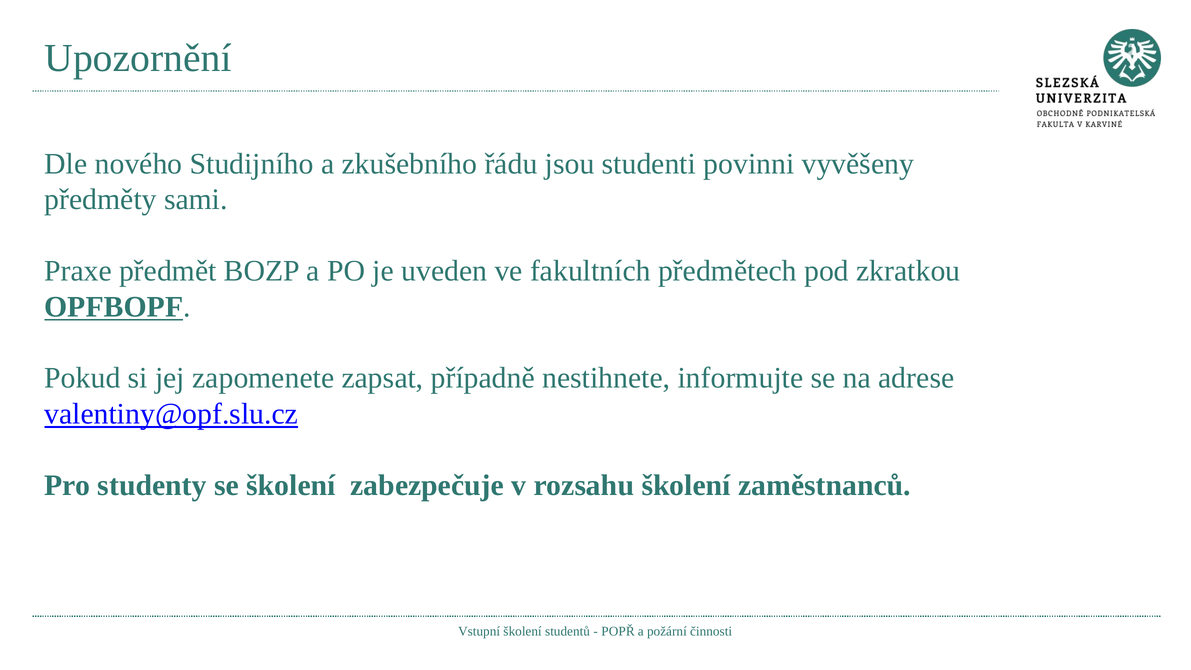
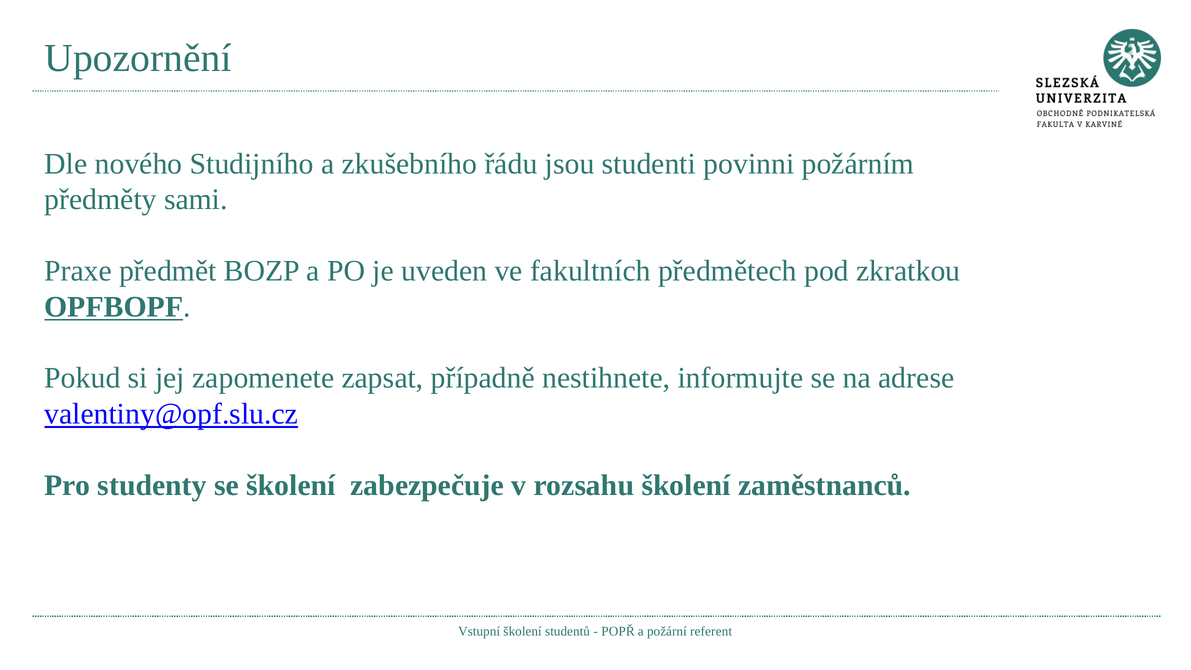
vyvěšeny: vyvěšeny -> požárním
činnosti: činnosti -> referent
